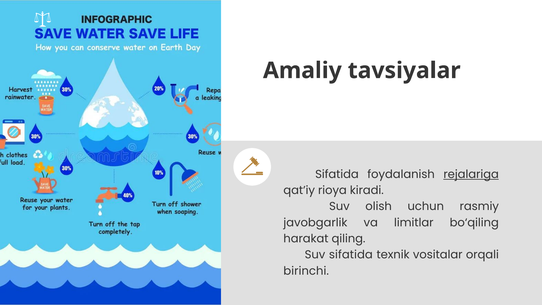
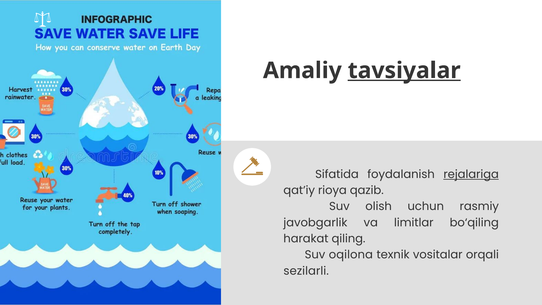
tavsiyalar underline: none -> present
kiradi: kiradi -> qazib
Suv sifatida: sifatida -> oqilona
birinchi: birinchi -> sezilarli
